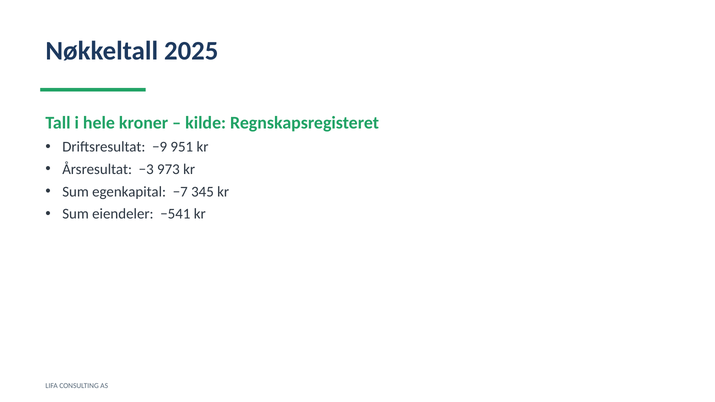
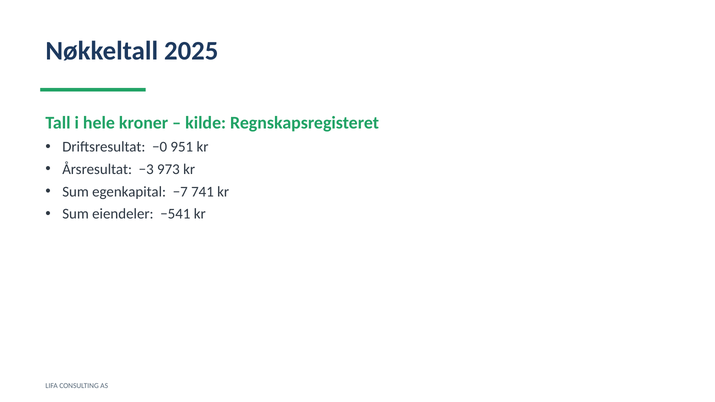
−9: −9 -> −0
345: 345 -> 741
